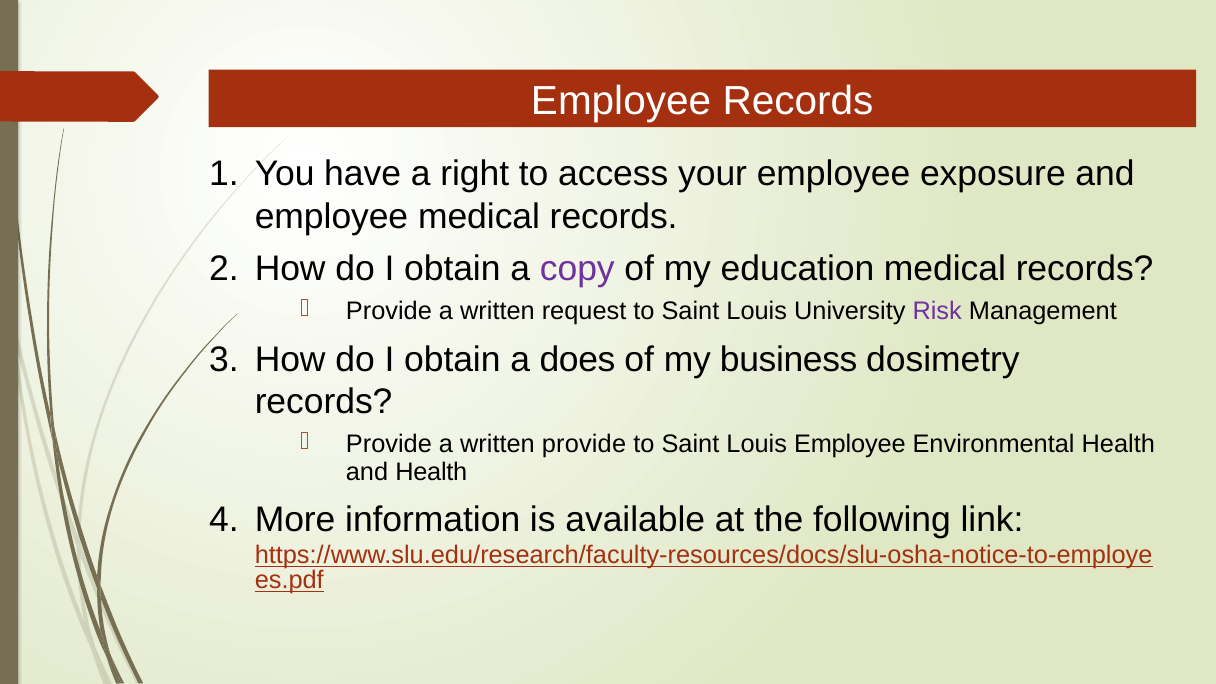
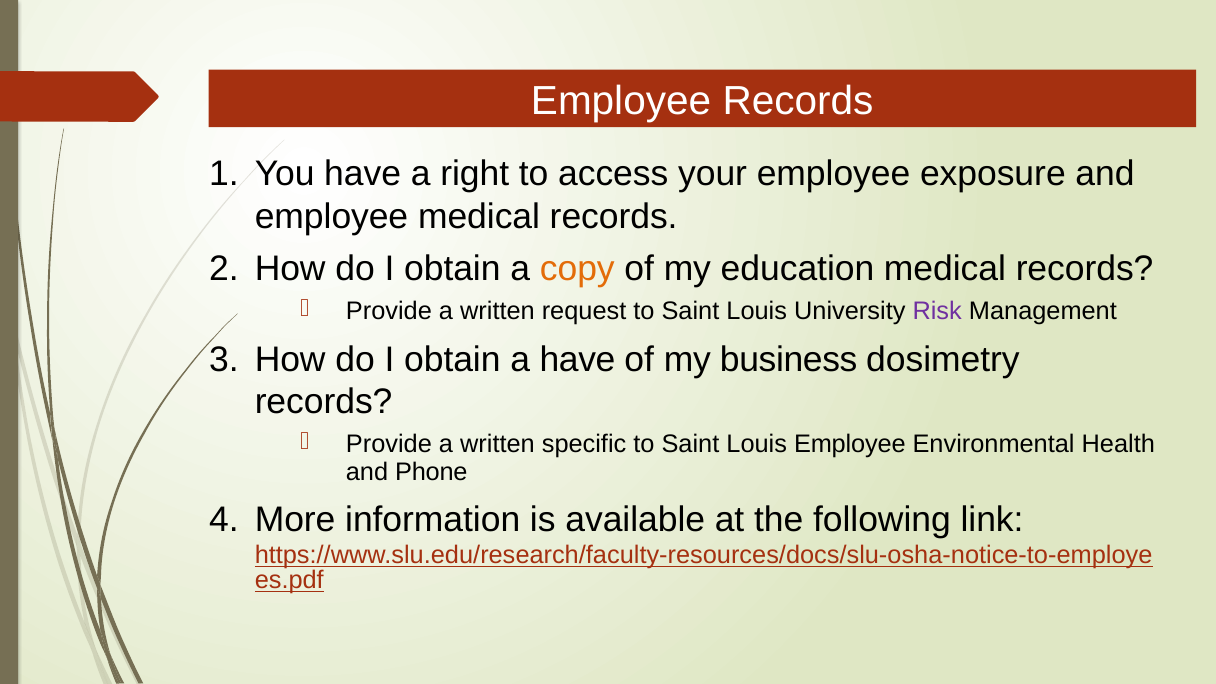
copy colour: purple -> orange
a does: does -> have
written provide: provide -> specific
and Health: Health -> Phone
